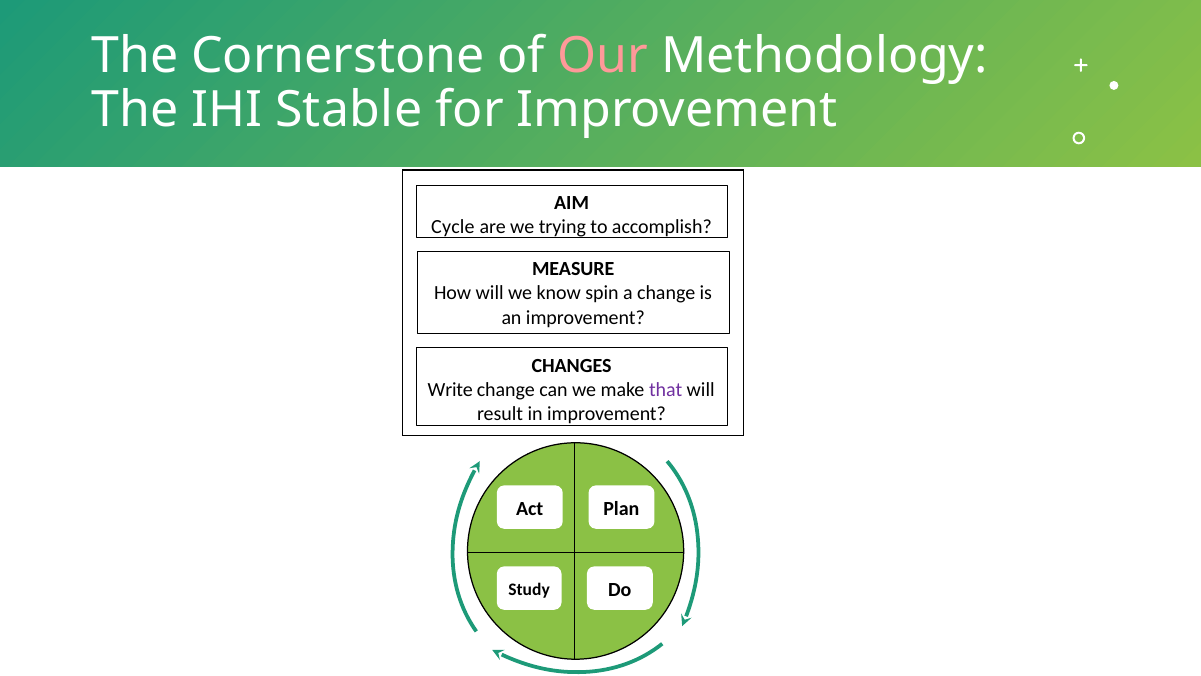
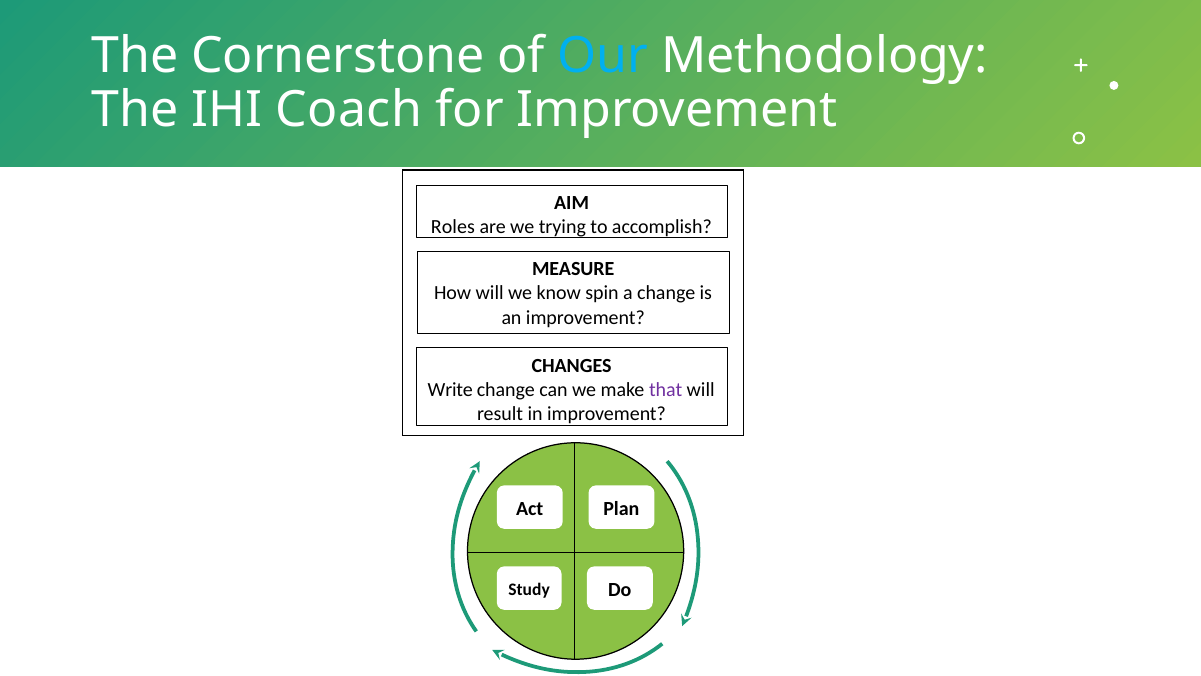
Our colour: pink -> light blue
Stable: Stable -> Coach
Cycle: Cycle -> Roles
